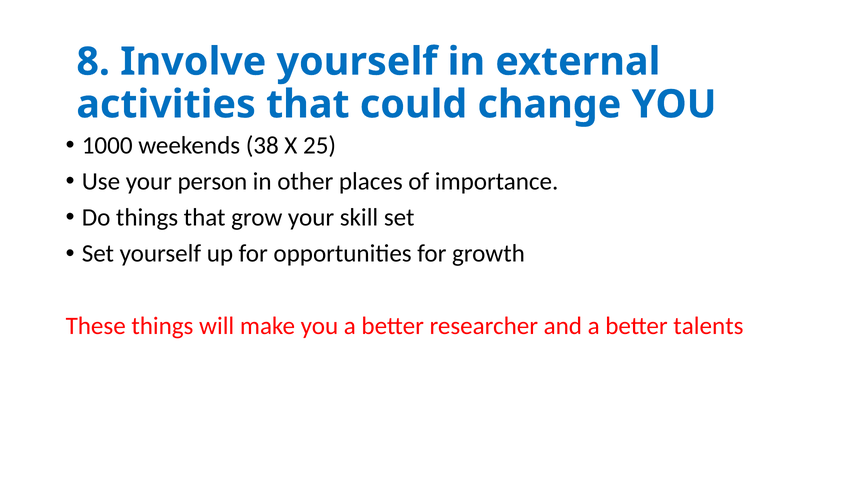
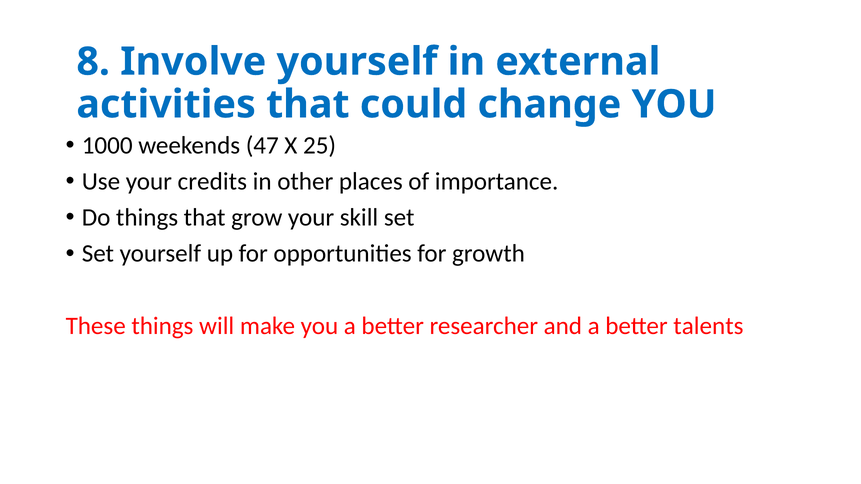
38: 38 -> 47
person: person -> credits
